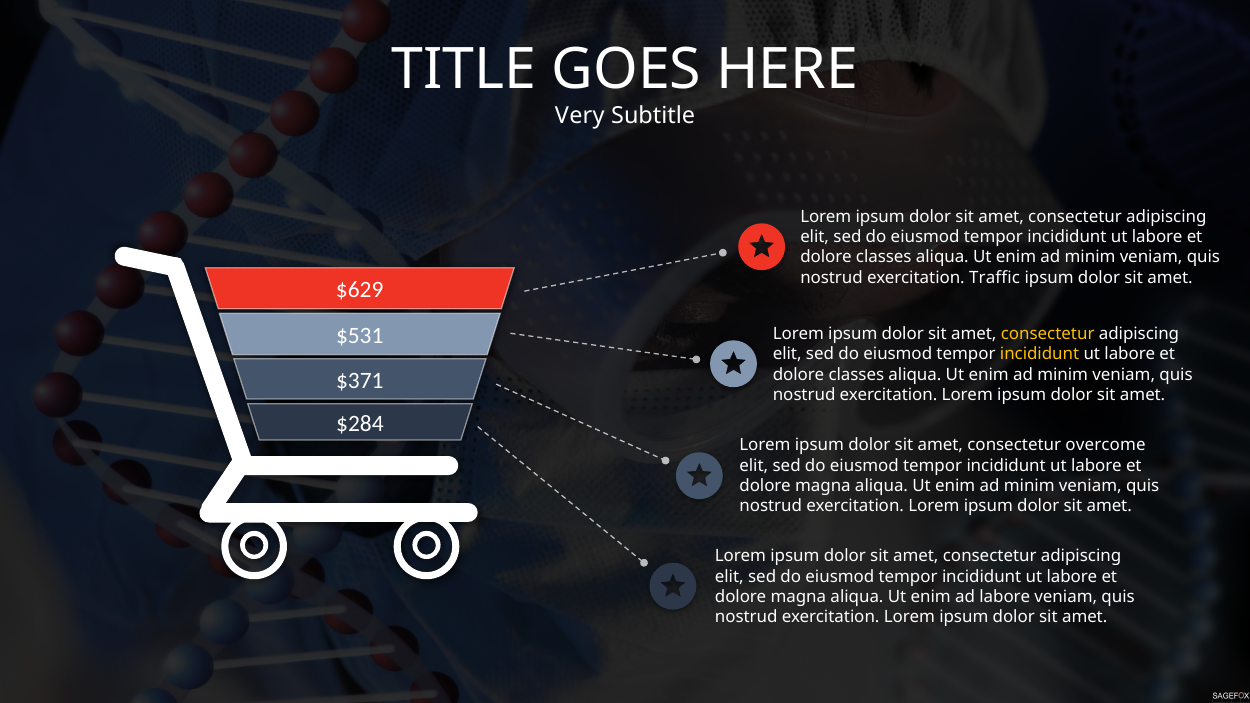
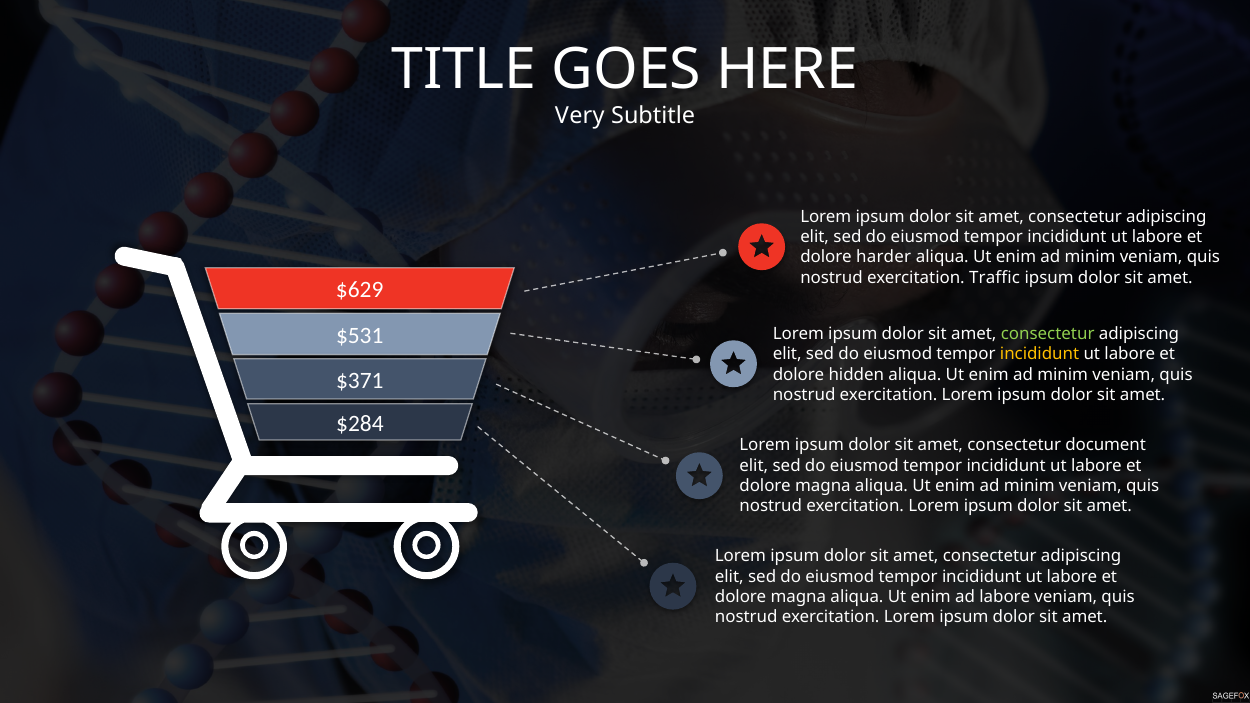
classes at (884, 257): classes -> harder
consectetur at (1048, 334) colour: yellow -> light green
classes at (856, 375): classes -> hidden
overcome: overcome -> document
